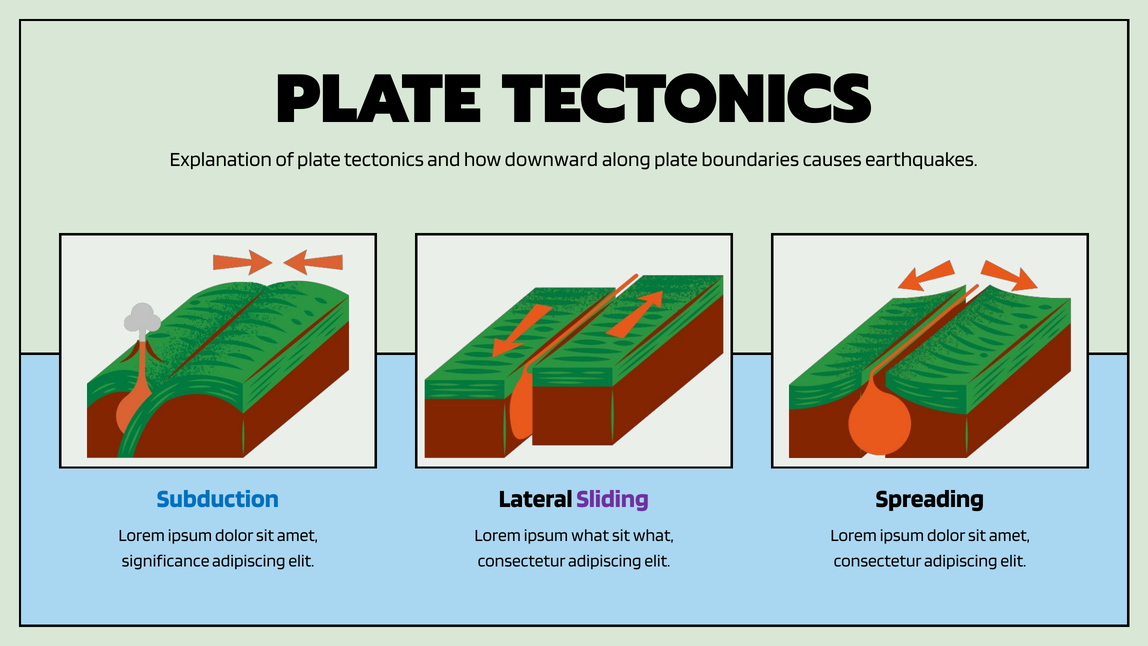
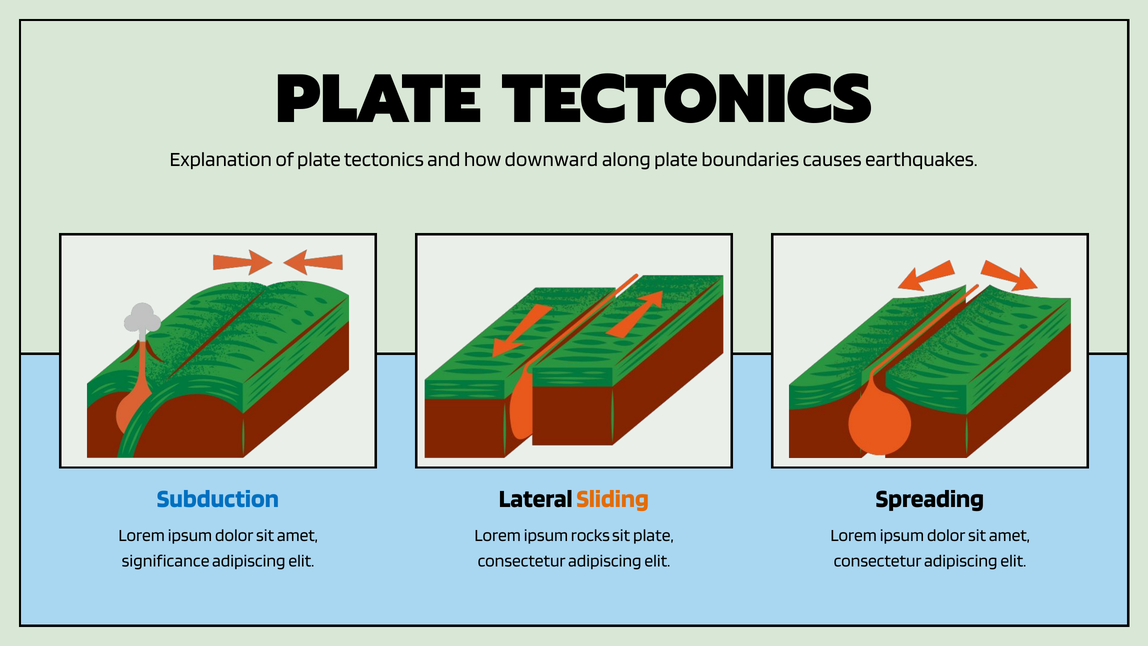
Sliding colour: purple -> orange
ipsum what: what -> rocks
sit what: what -> plate
